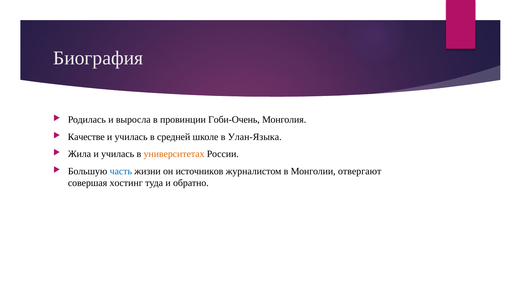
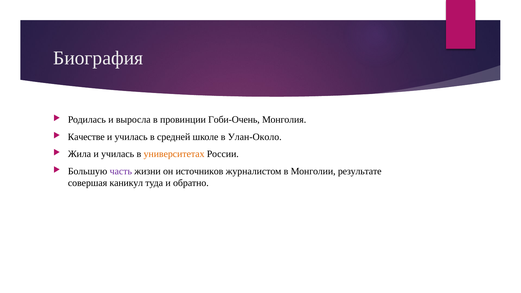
Улан-Языка: Улан-Языка -> Улан-Около
часть colour: blue -> purple
отвергают: отвергают -> результате
хостинг: хостинг -> каникул
